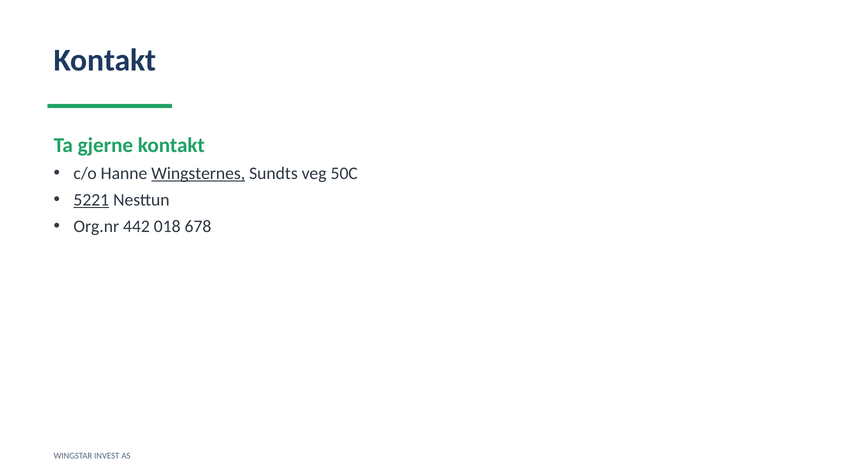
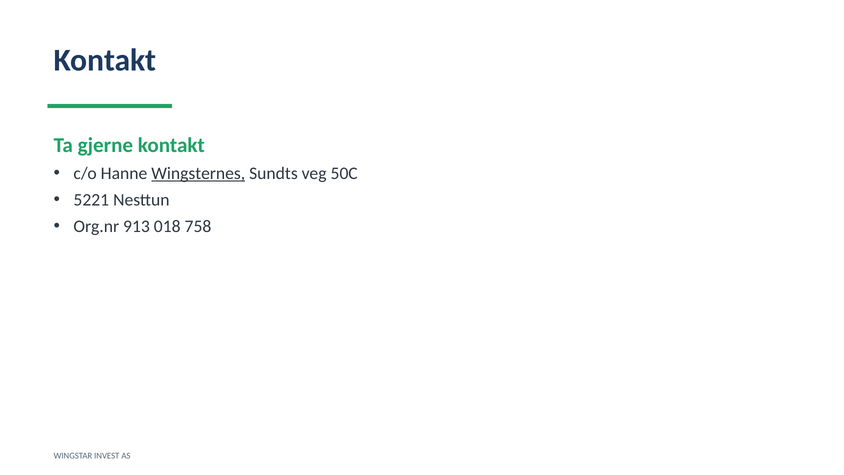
5221 underline: present -> none
442: 442 -> 913
678: 678 -> 758
